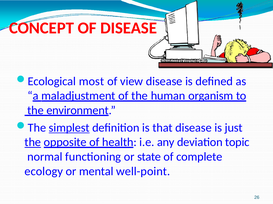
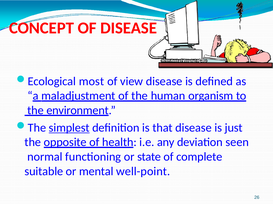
the at (33, 143) underline: present -> none
topic: topic -> seen
ecology: ecology -> suitable
